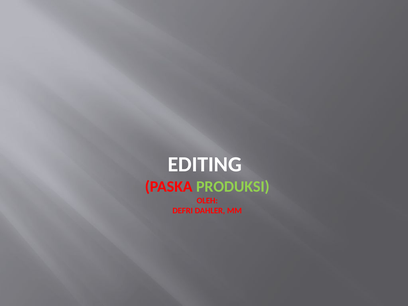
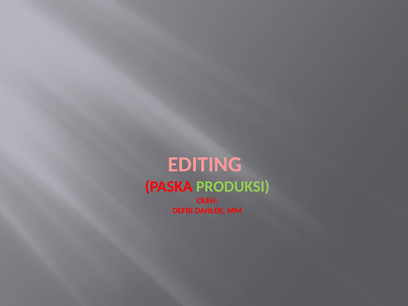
EDITING colour: white -> pink
